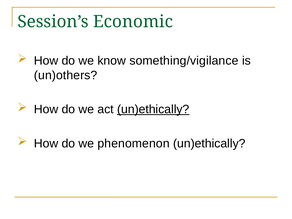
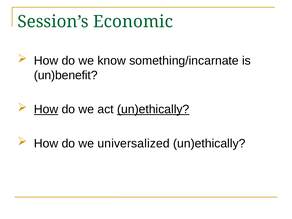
something/vigilance: something/vigilance -> something/incarnate
un)others: un)others -> un)benefit
How at (46, 109) underline: none -> present
phenomenon: phenomenon -> universalized
